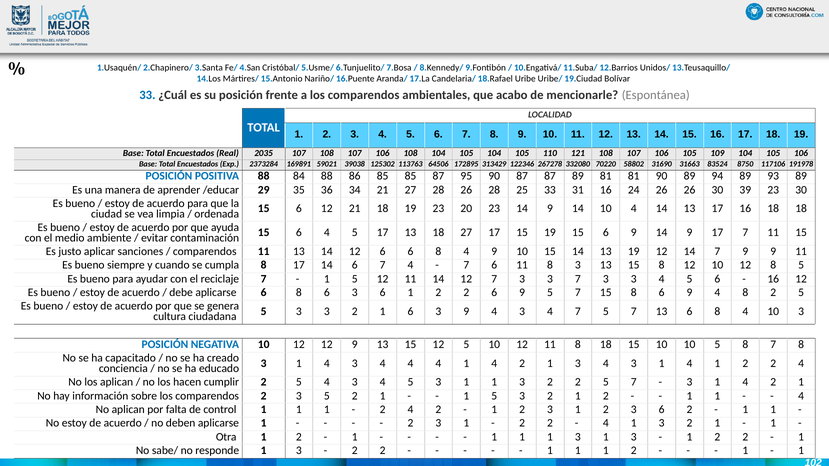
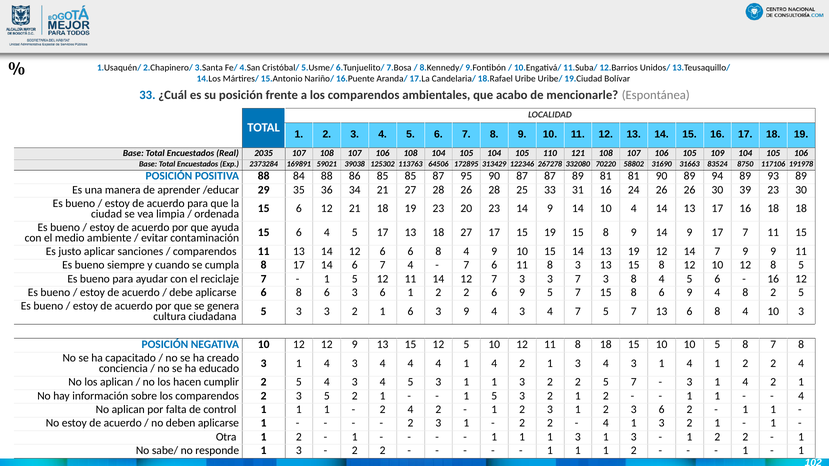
19 15 6: 6 -> 8
3 7 3 3: 3 -> 8
